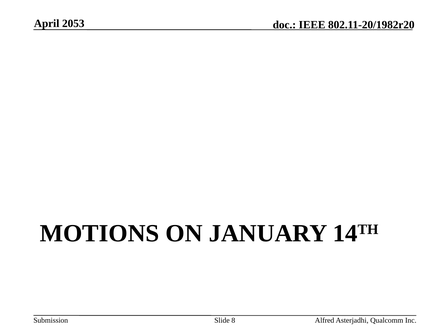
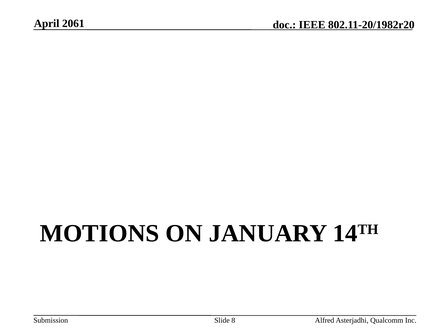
2053: 2053 -> 2061
